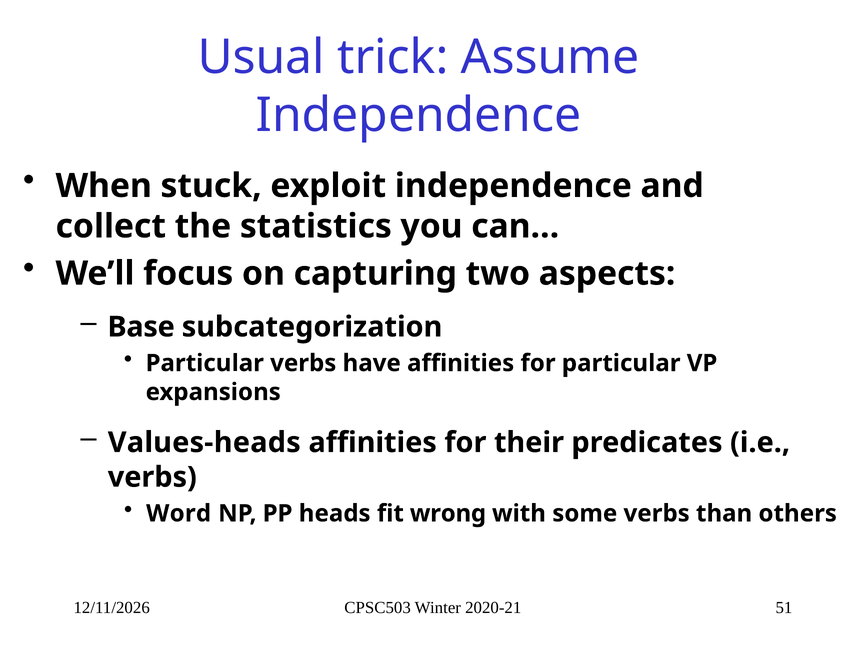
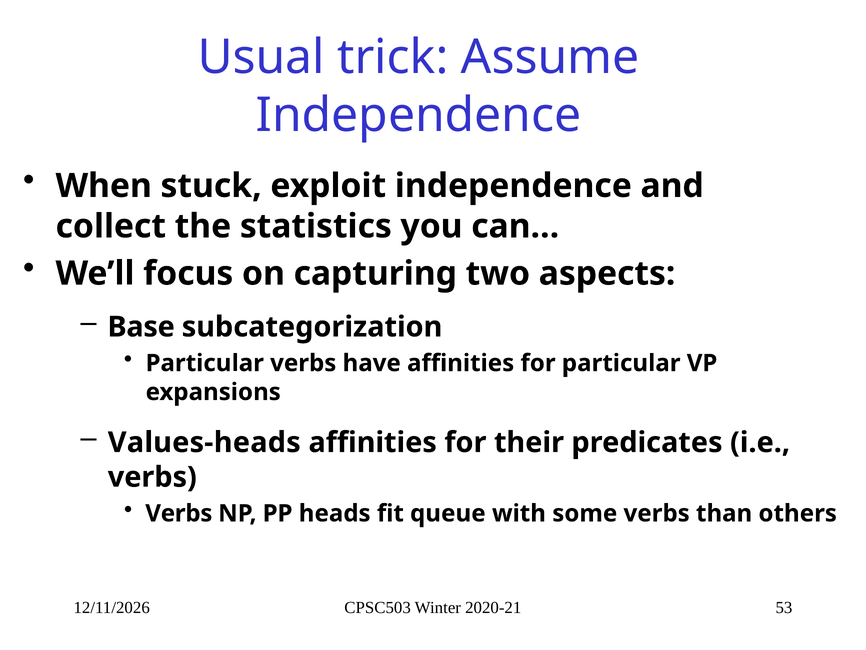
Word at (179, 513): Word -> Verbs
wrong: wrong -> queue
51: 51 -> 53
